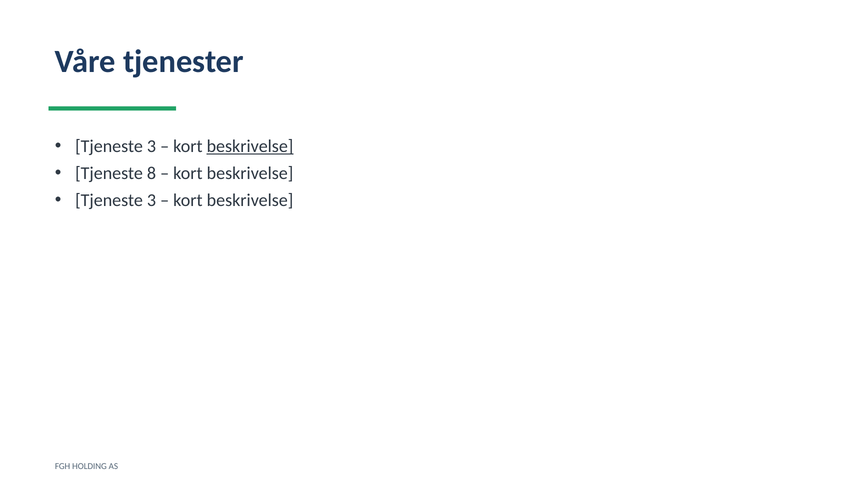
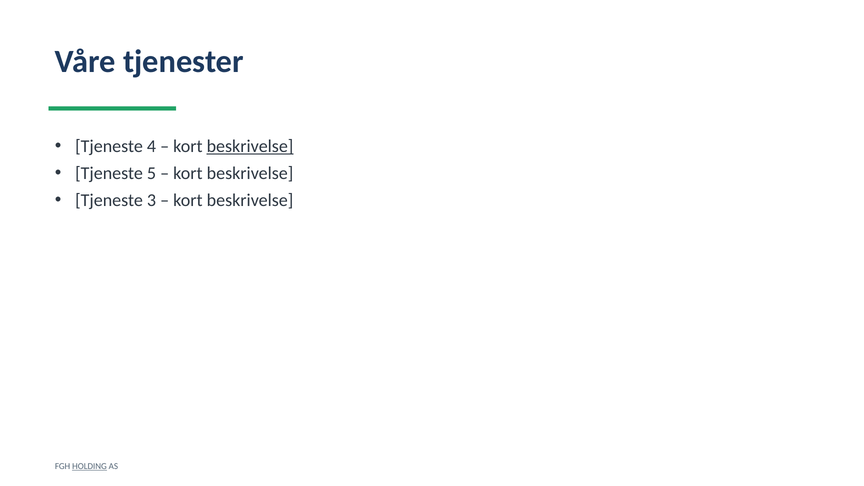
3 at (151, 146): 3 -> 4
8: 8 -> 5
HOLDING underline: none -> present
